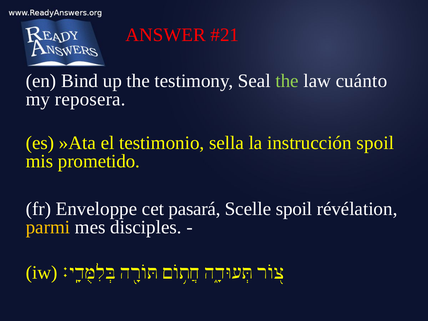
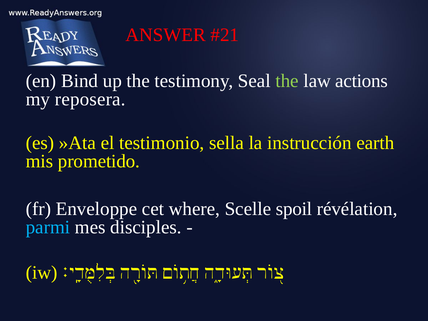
cuánto: cuánto -> actions
instrucción spoil: spoil -> earth
pasará: pasará -> where
parmi colour: yellow -> light blue
